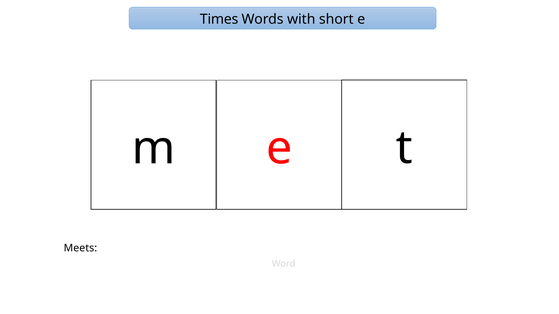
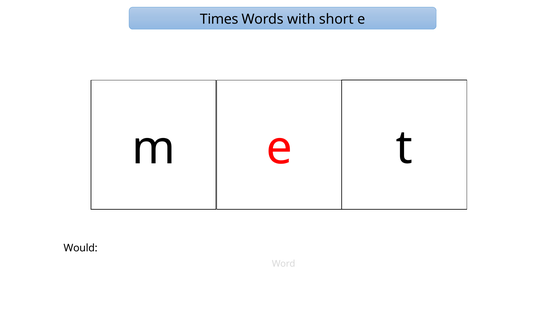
Meets: Meets -> Would
